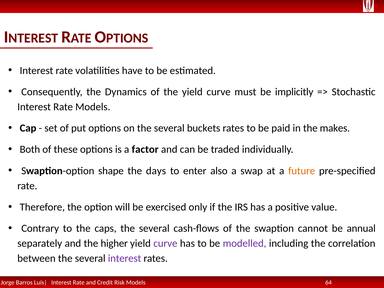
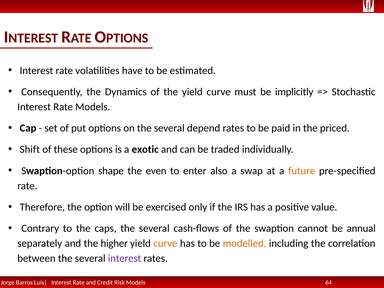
buckets: buckets -> depend
makes: makes -> priced
Both: Both -> Shift
factor: factor -> exotic
days: days -> even
curve at (165, 243) colour: purple -> orange
modelled colour: purple -> orange
